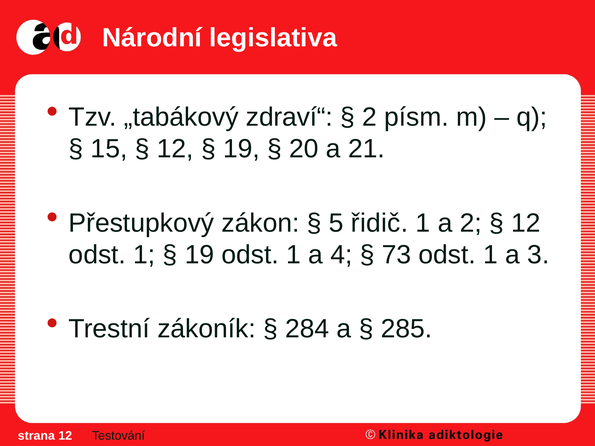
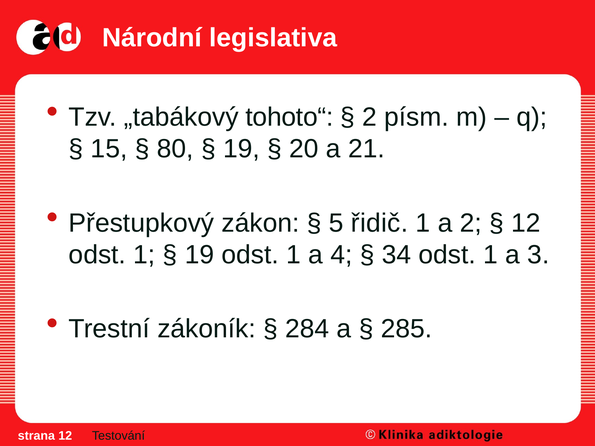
zdraví“: zdraví“ -> tohoto“
12 at (175, 149): 12 -> 80
73: 73 -> 34
